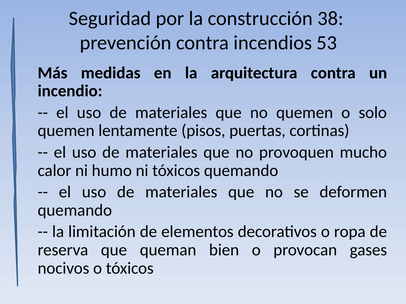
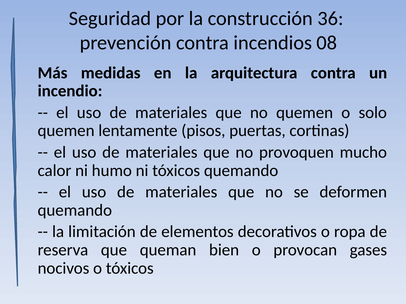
38: 38 -> 36
53: 53 -> 08
